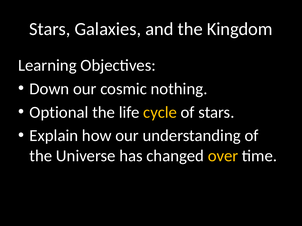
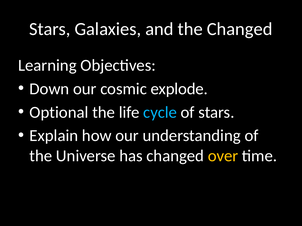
the Kingdom: Kingdom -> Changed
nothing: nothing -> explode
cycle colour: yellow -> light blue
